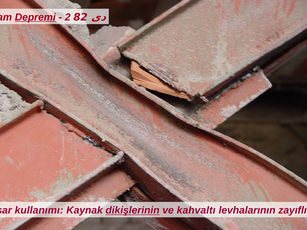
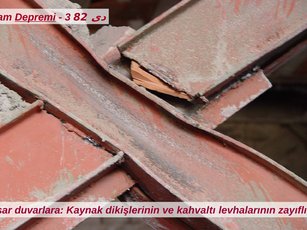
2: 2 -> 3
kullanımı: kullanımı -> duvarlara
dikişlerinin underline: present -> none
